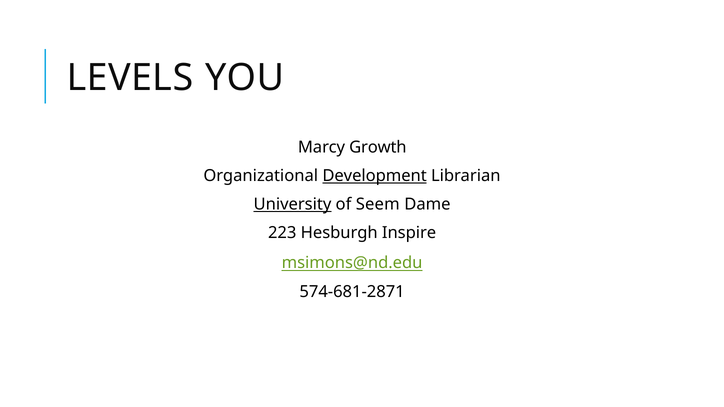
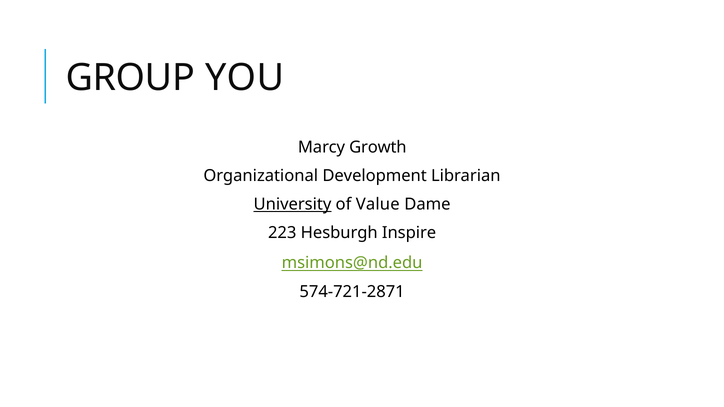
LEVELS: LEVELS -> GROUP
Development underline: present -> none
Seem: Seem -> Value
574-681-2871: 574-681-2871 -> 574-721-2871
